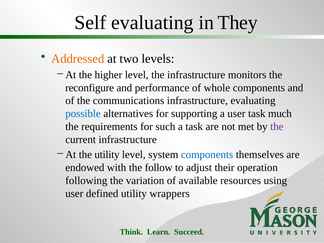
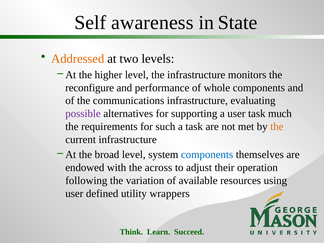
Self evaluating: evaluating -> awareness
They: They -> State
possible colour: blue -> purple
the at (277, 127) colour: purple -> orange
the utility: utility -> broad
follow: follow -> across
